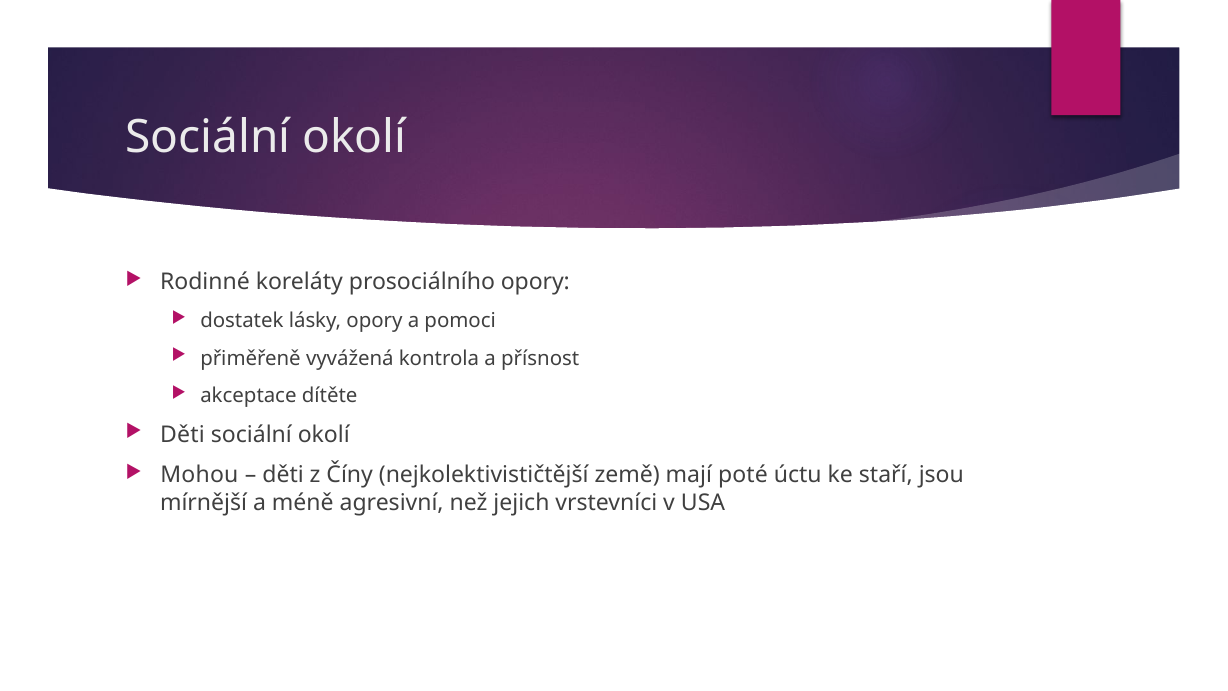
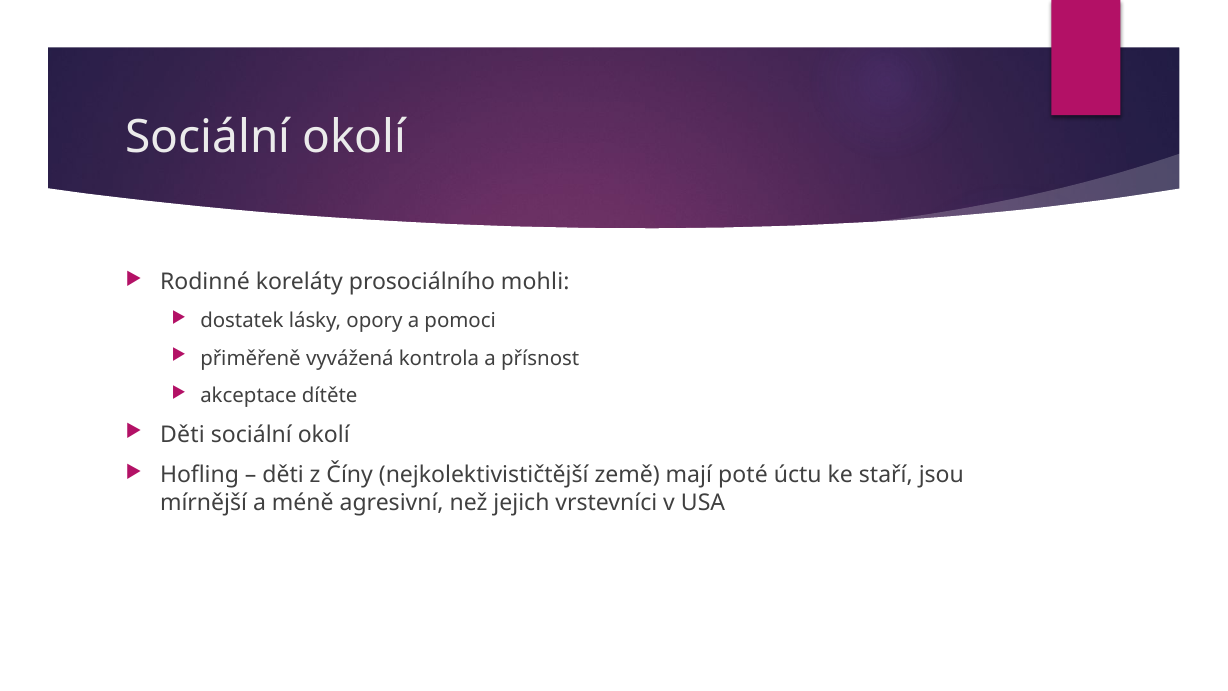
prosociálního opory: opory -> mohli
Mohou: Mohou -> Hofling
